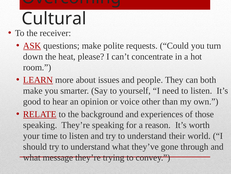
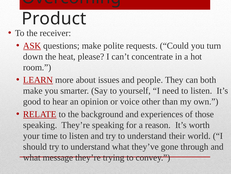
Cultural: Cultural -> Product
